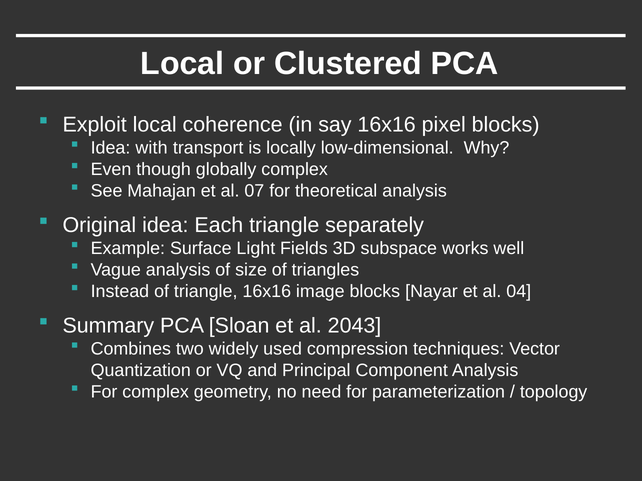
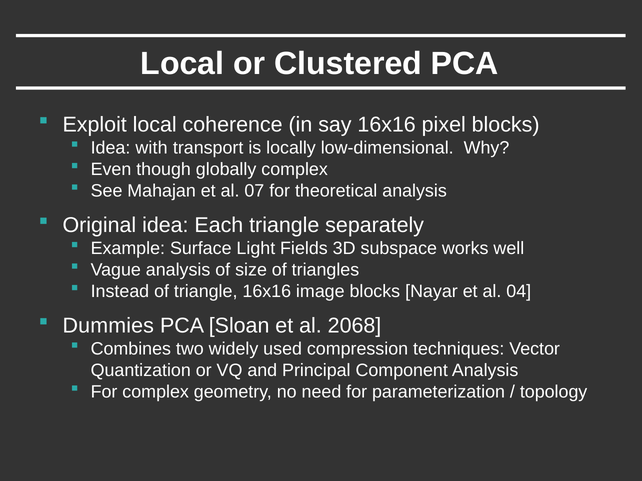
Summary: Summary -> Dummies
2043: 2043 -> 2068
